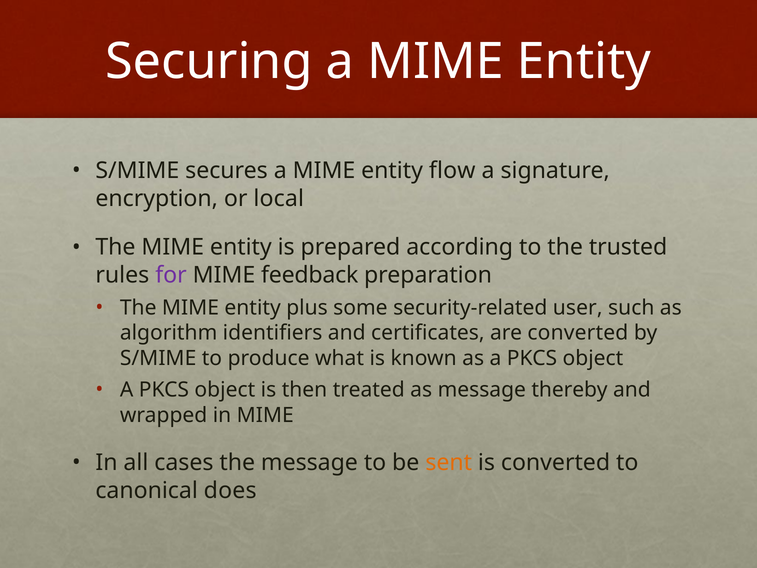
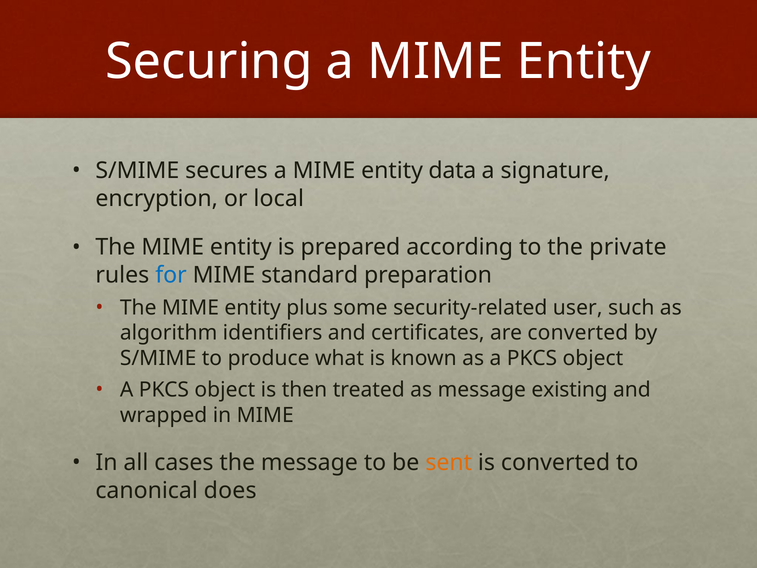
flow: flow -> data
trusted: trusted -> private
for colour: purple -> blue
feedback: feedback -> standard
thereby: thereby -> existing
